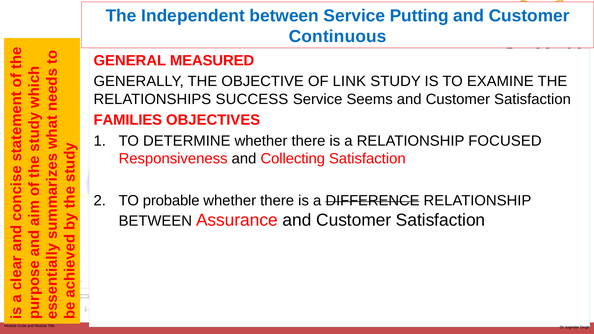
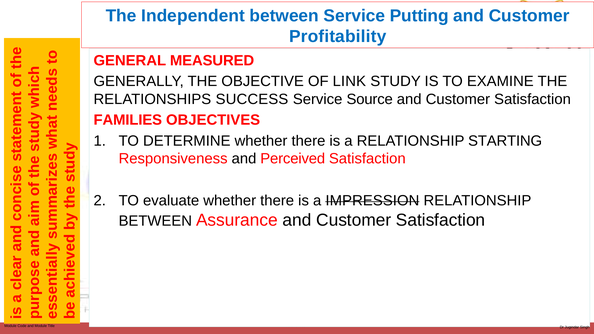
Continuous: Continuous -> Profitability
Seems: Seems -> Source
FOCUSED: FOCUSED -> STARTING
Collecting: Collecting -> Perceived
probable: probable -> evaluate
DIFFERENCE: DIFFERENCE -> IMPRESSION
